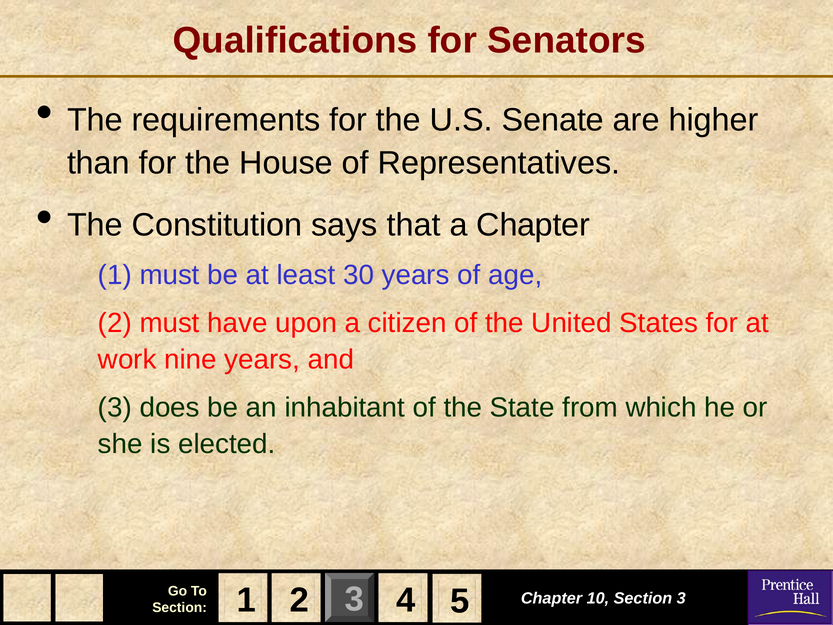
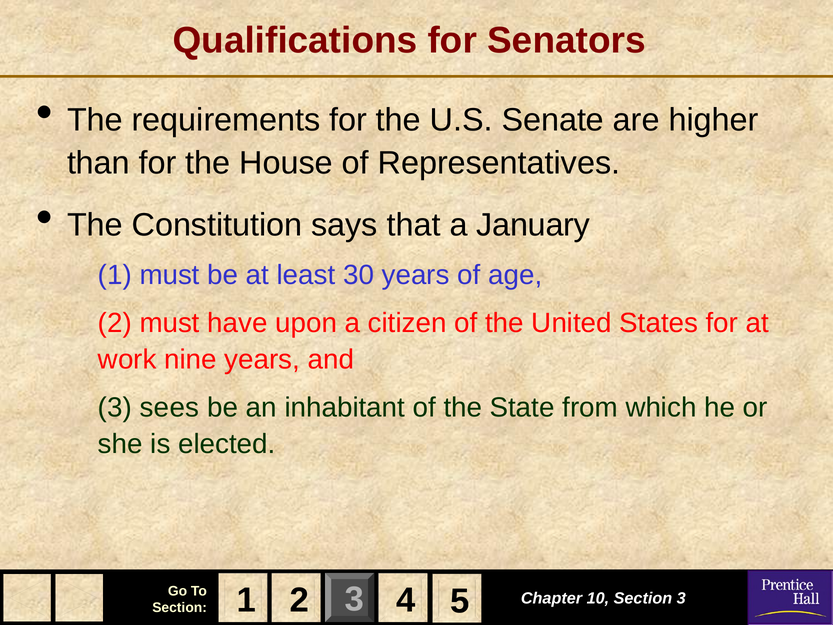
a Chapter: Chapter -> January
does: does -> sees
